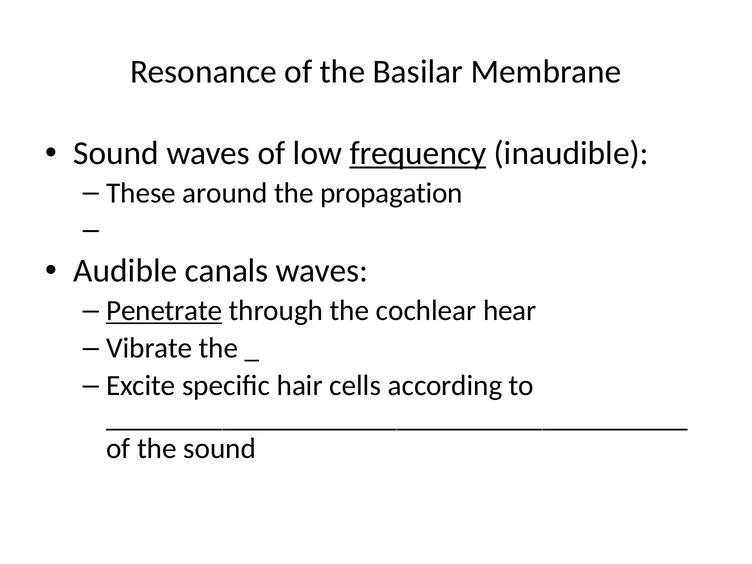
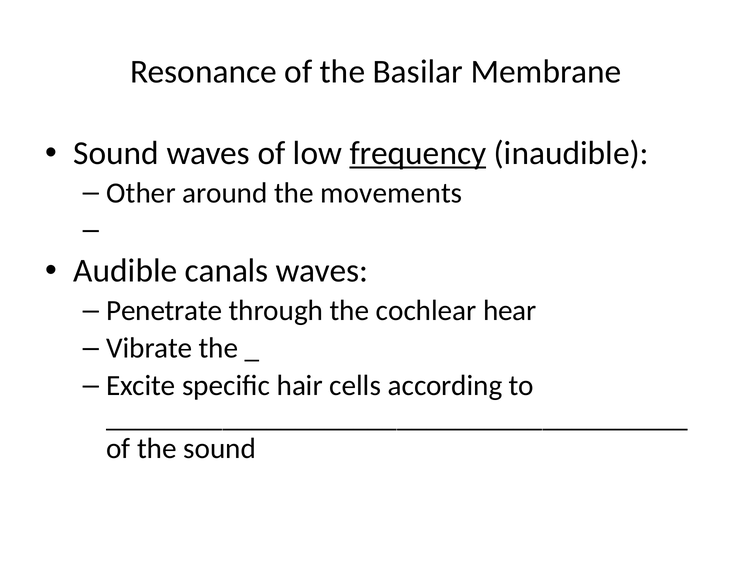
These: These -> Other
propagation: propagation -> movements
Penetrate underline: present -> none
